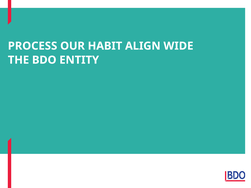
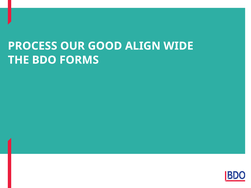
HABIT: HABIT -> GOOD
ENTITY: ENTITY -> FORMS
